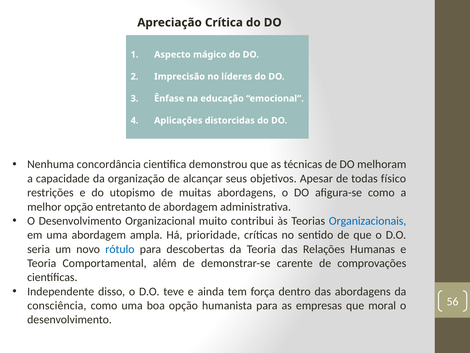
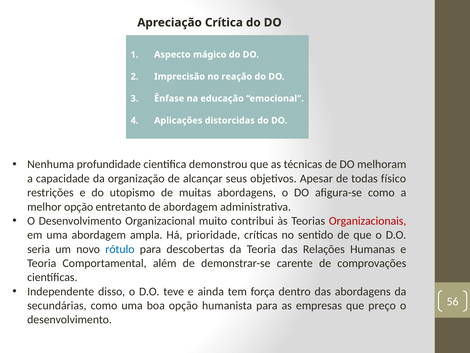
líderes: líderes -> reação
concordância: concordância -> profundidade
Organizacionais colour: blue -> red
consciência: consciência -> secundárias
moral: moral -> preço
